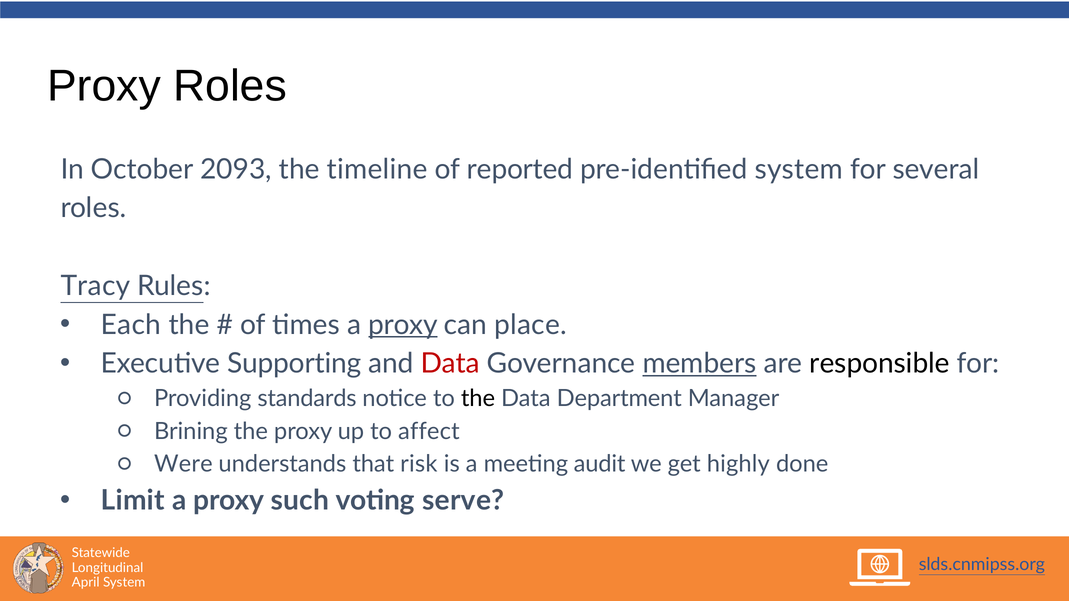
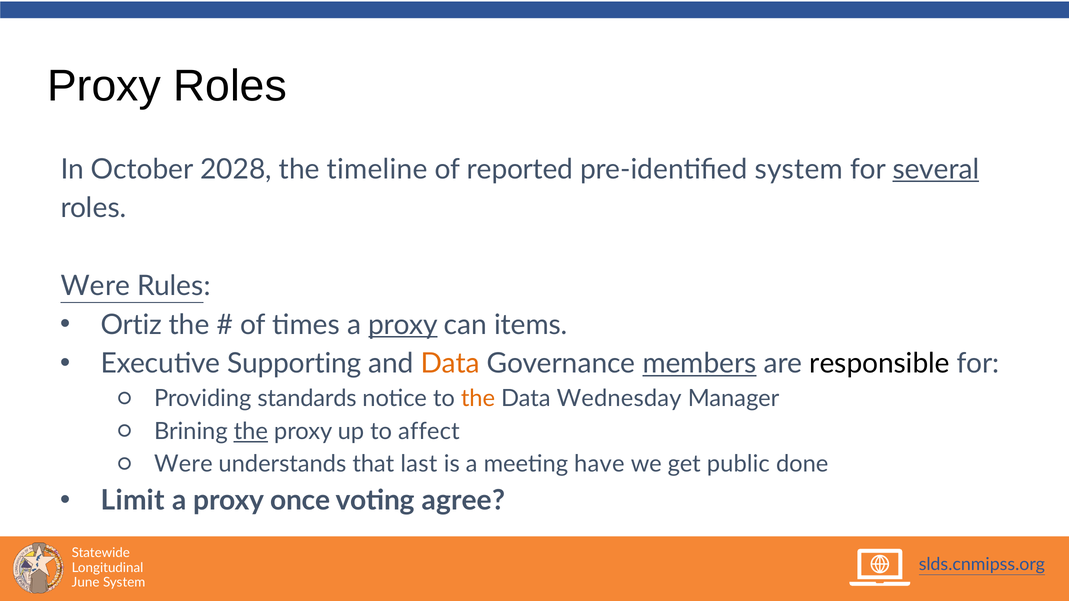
2093: 2093 -> 2028
several underline: none -> present
Tracy at (95, 286): Tracy -> Were
Each: Each -> Ortiz
place: place -> items
Data at (450, 364) colour: red -> orange
the at (478, 399) colour: black -> orange
Department: Department -> Wednesday
the at (251, 432) underline: none -> present
risk: risk -> last
audit: audit -> have
highly: highly -> public
such: such -> once
serve: serve -> agree
April: April -> June
